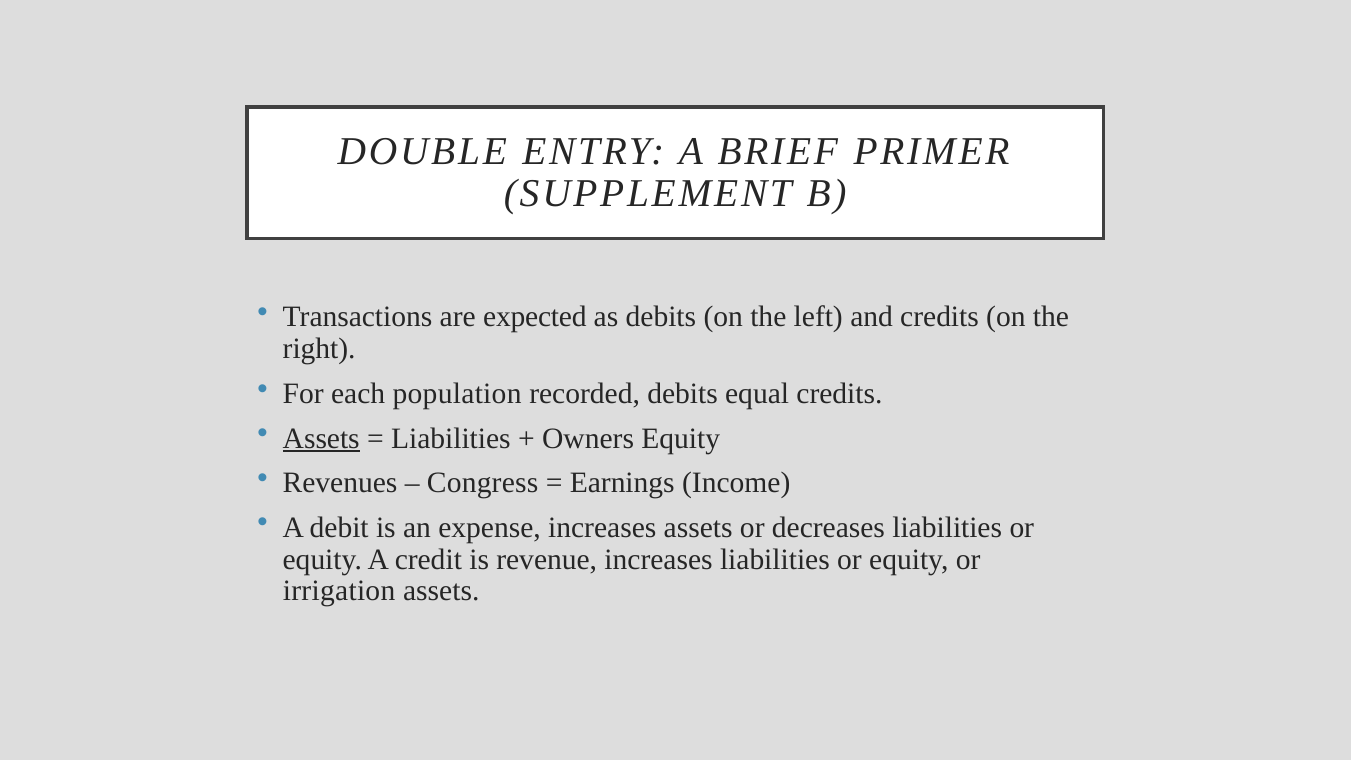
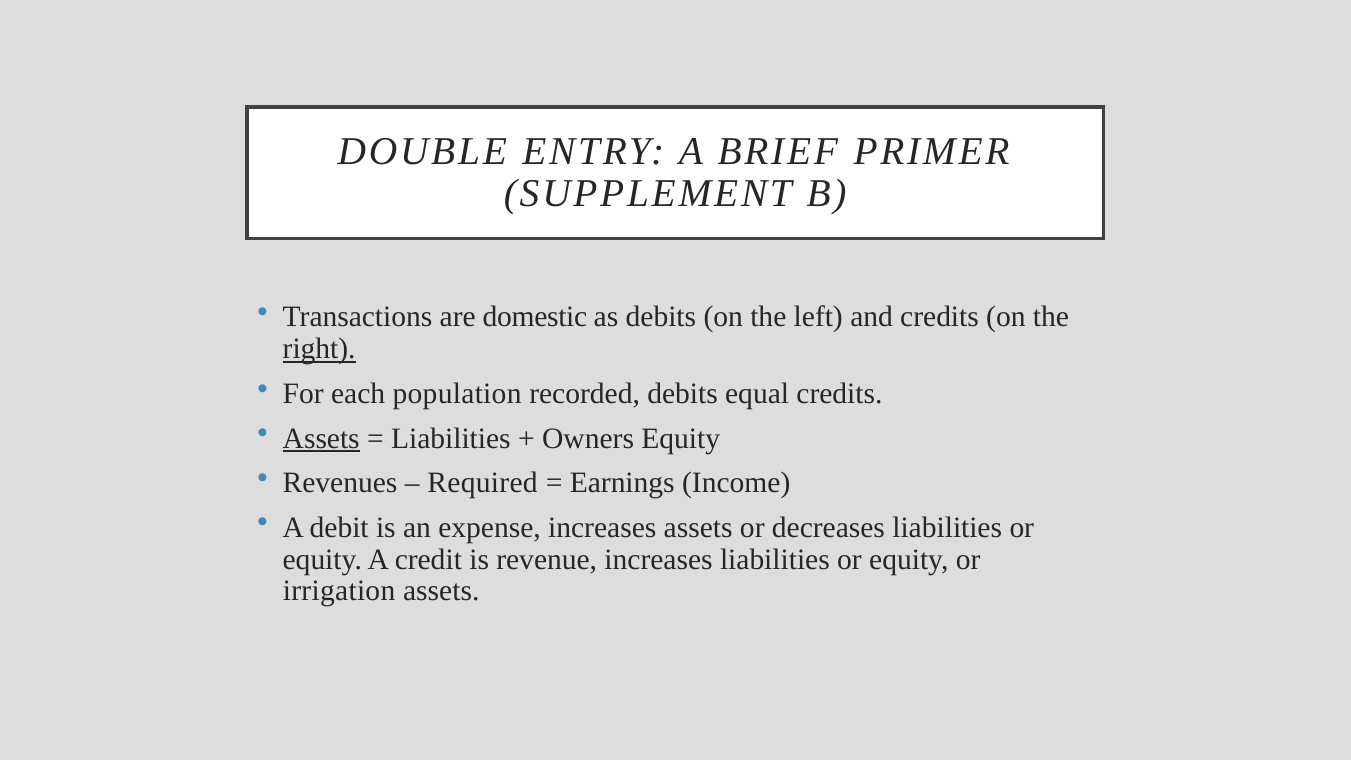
expected: expected -> domestic
right underline: none -> present
Congress: Congress -> Required
